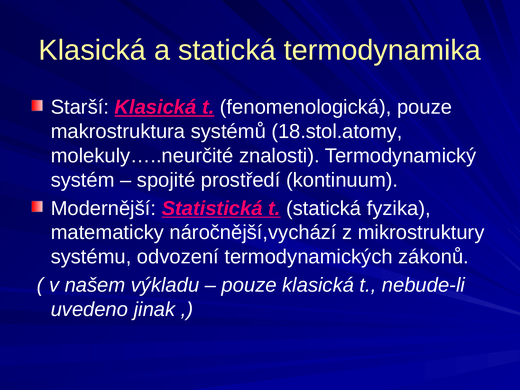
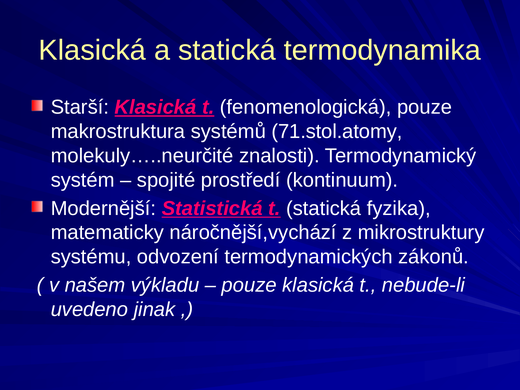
18.stol.atomy: 18.stol.atomy -> 71.stol.atomy
